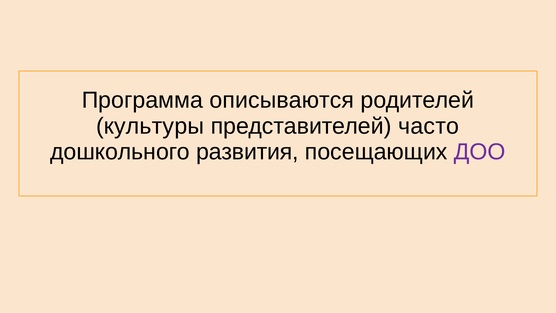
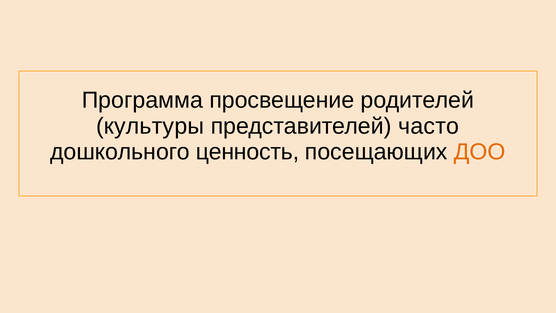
описываются: описываются -> просвещение
развития: развития -> ценность
ДОО colour: purple -> orange
